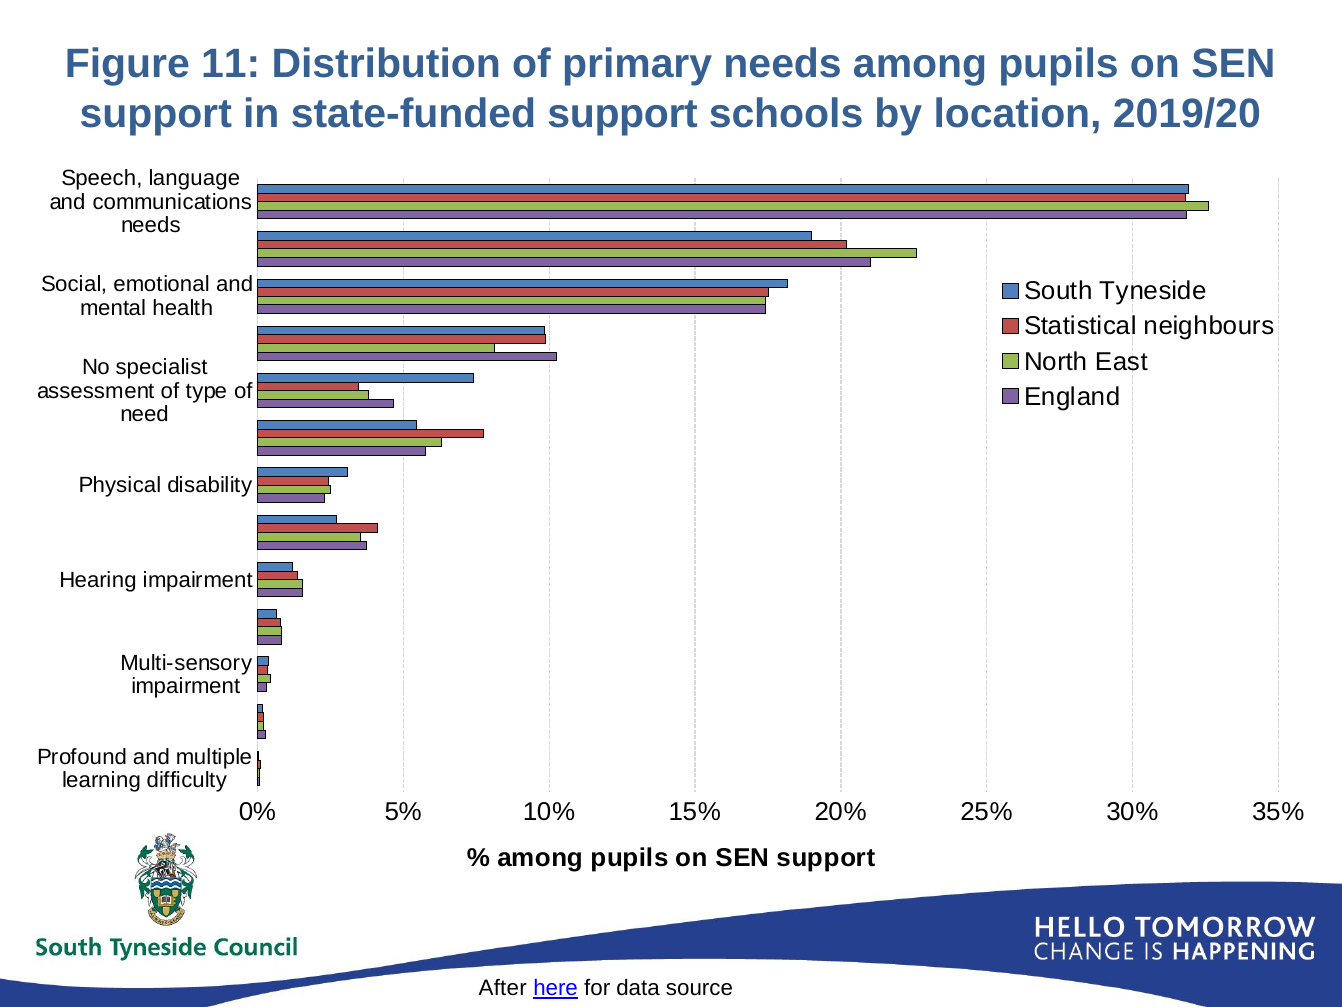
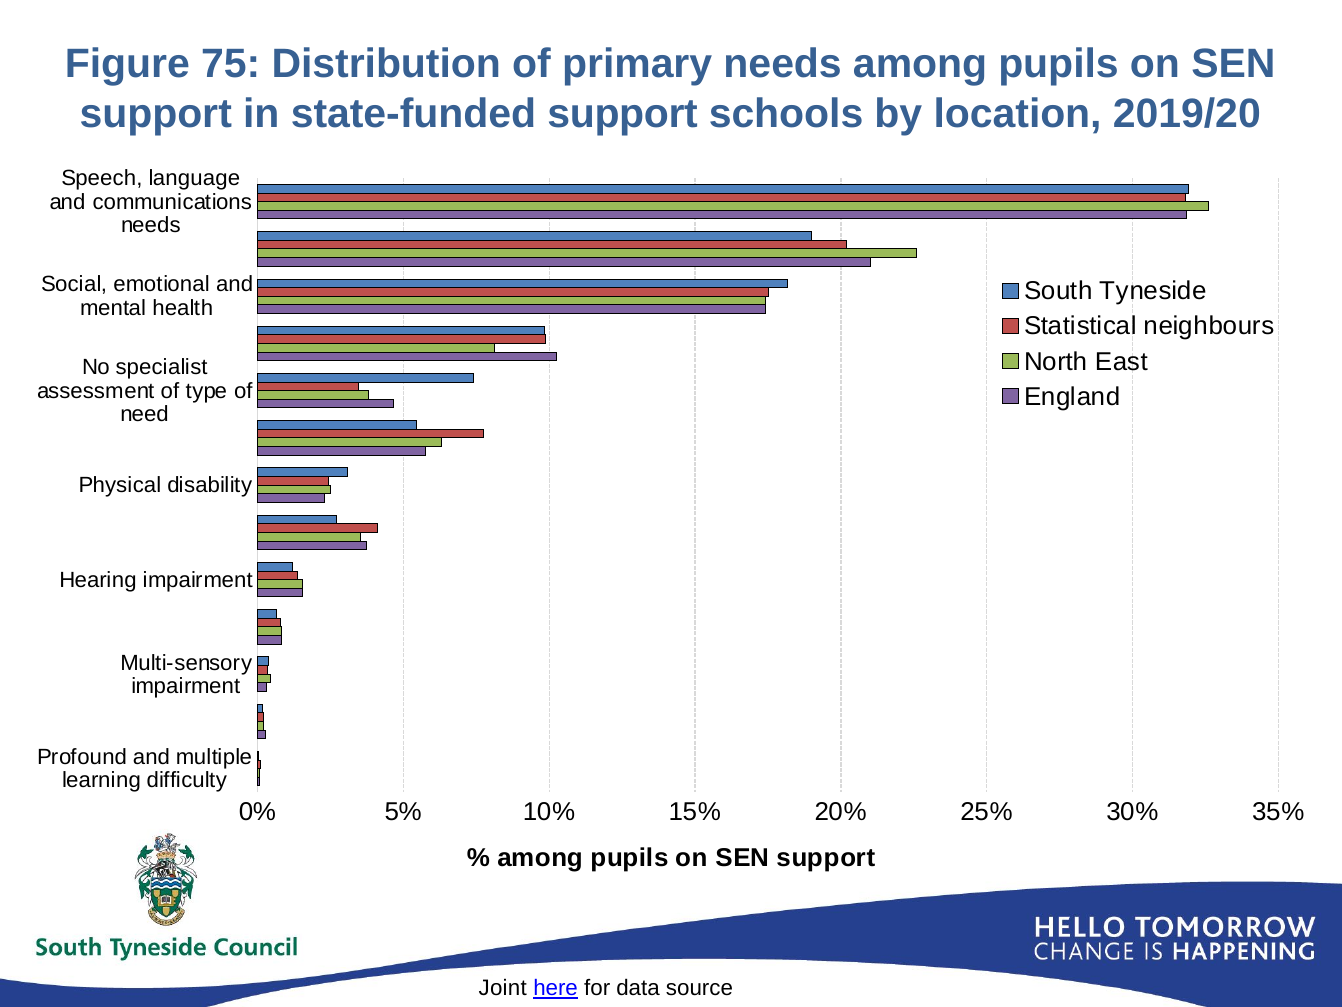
11: 11 -> 75
After: After -> Joint
